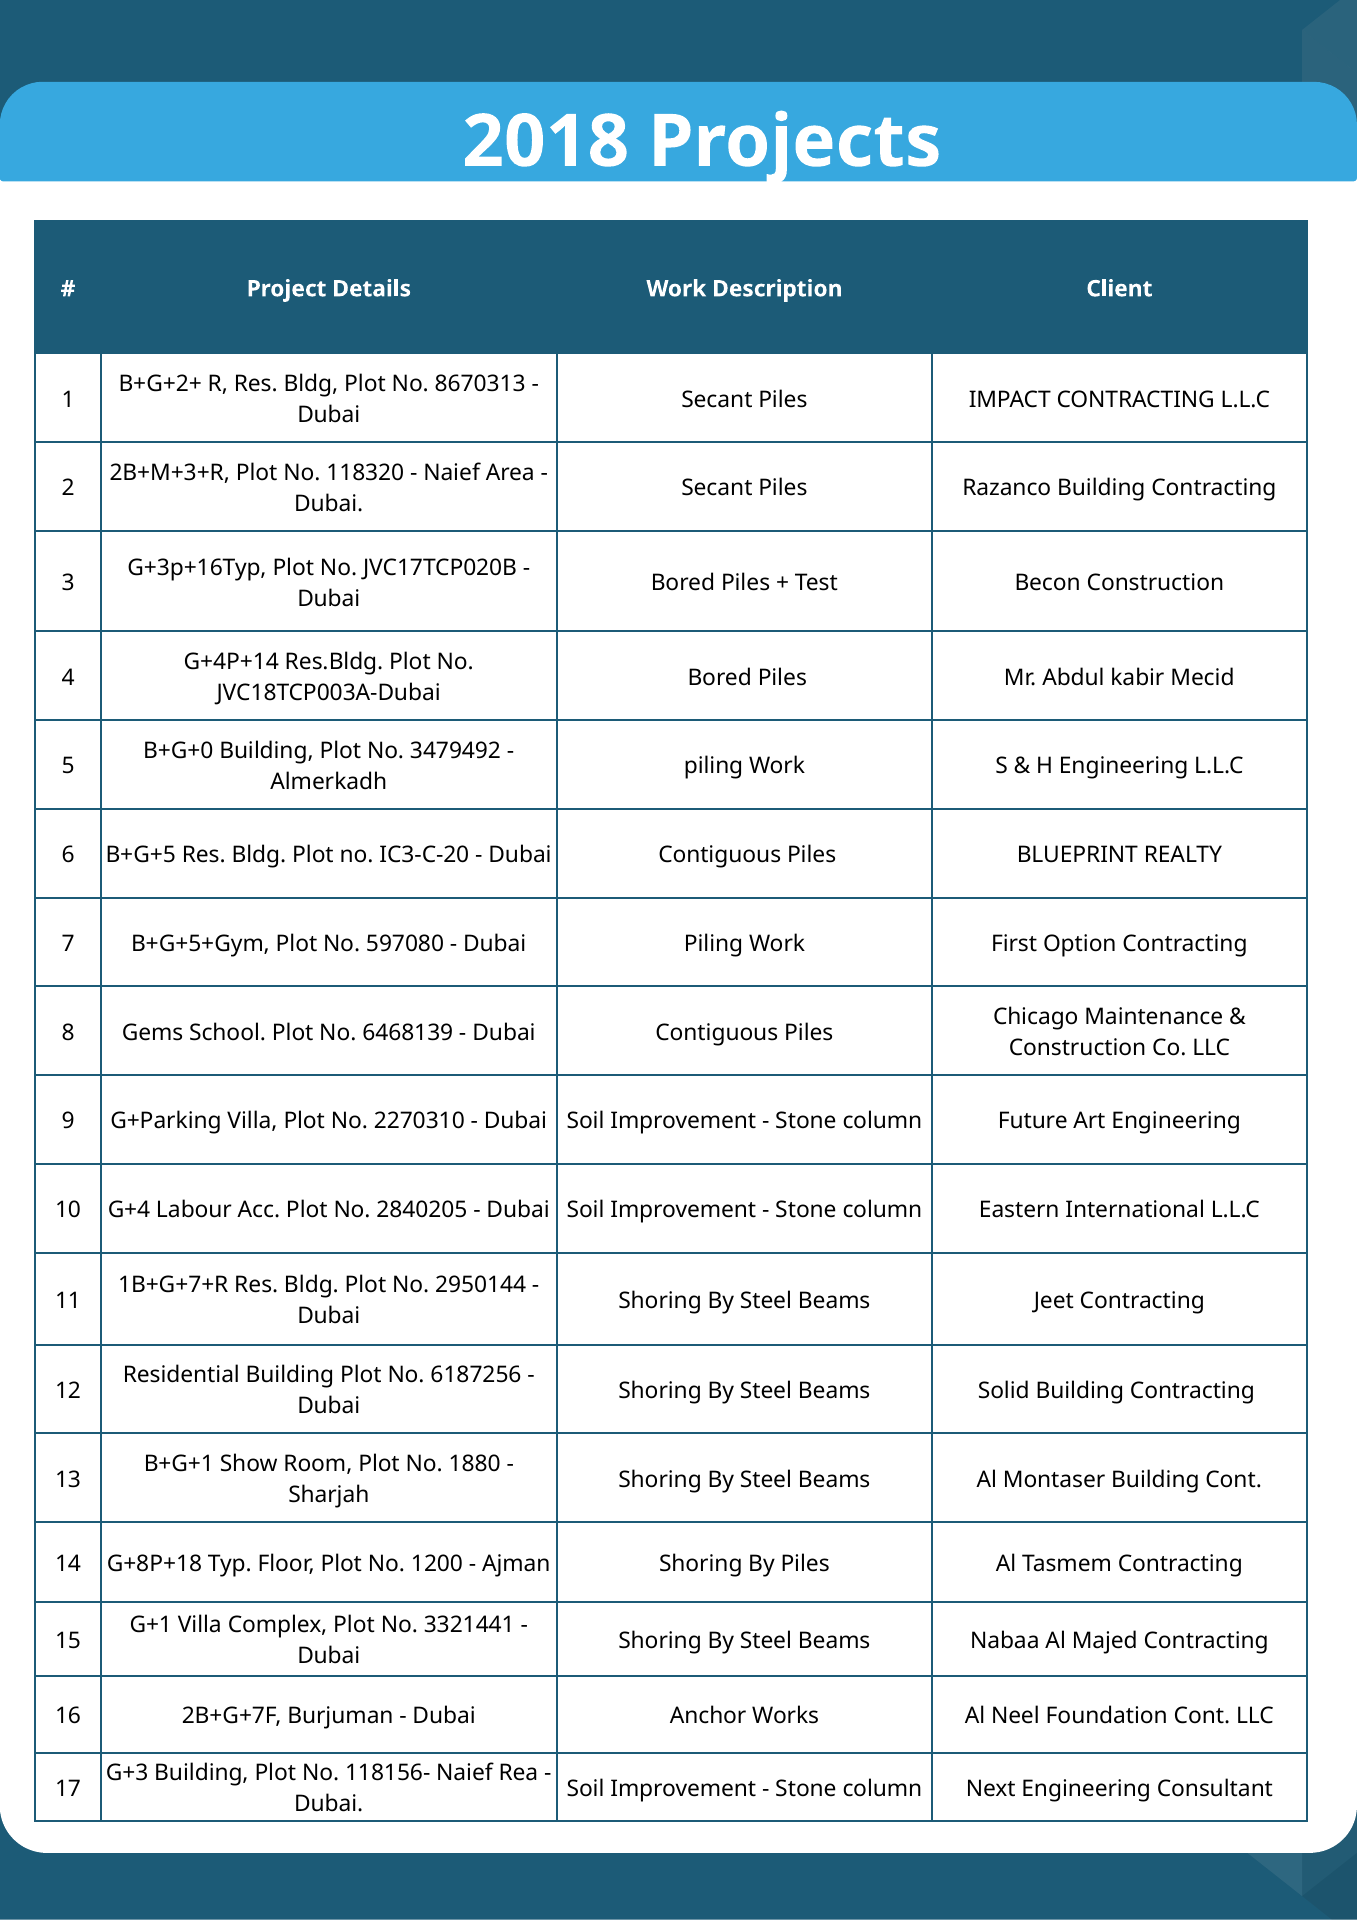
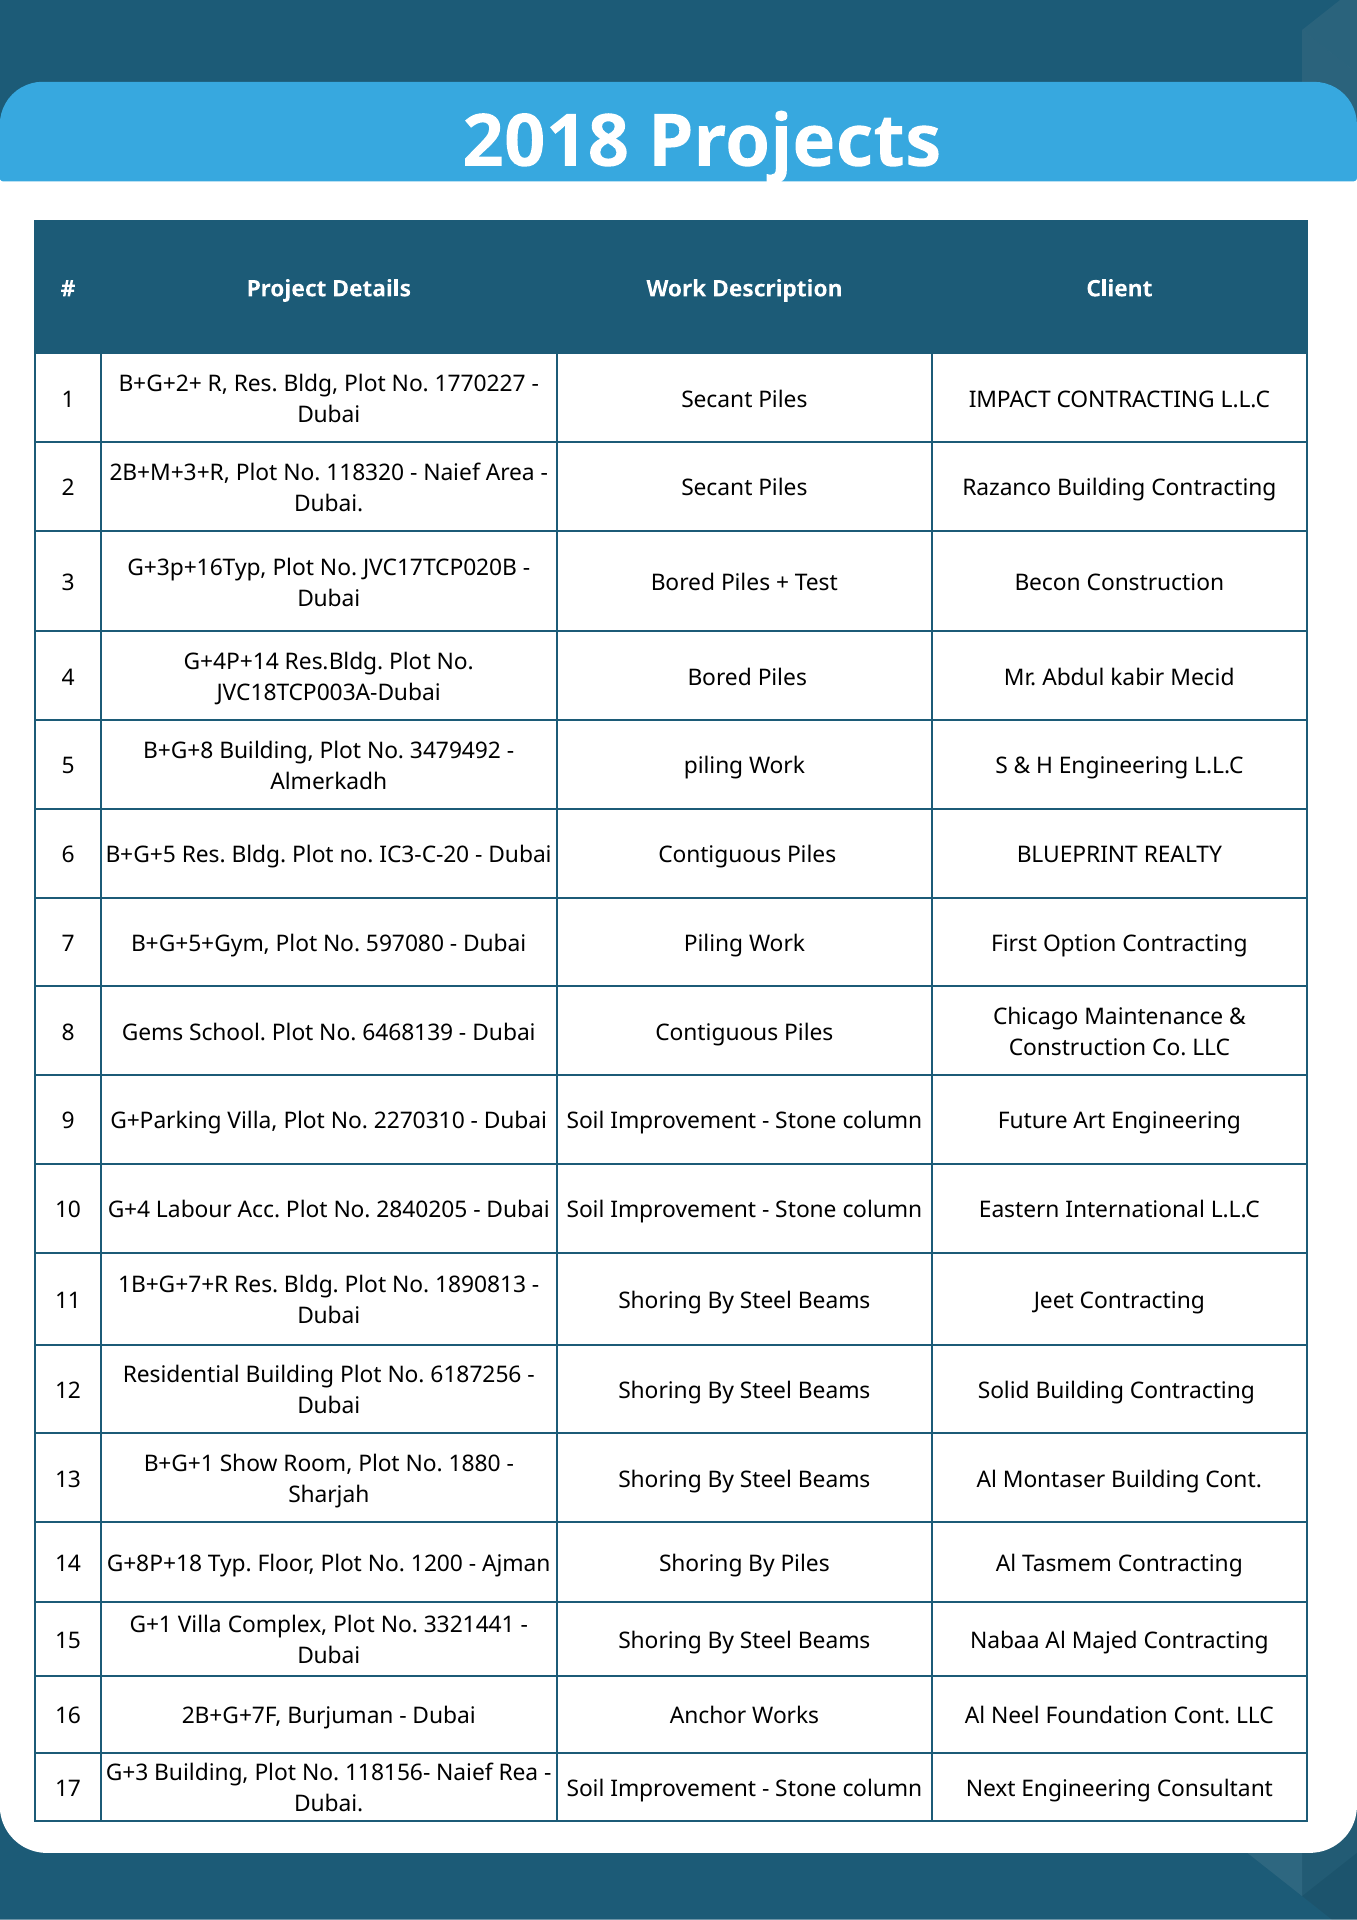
8670313: 8670313 -> 1770227
B+G+0: B+G+0 -> B+G+8
2950144: 2950144 -> 1890813
